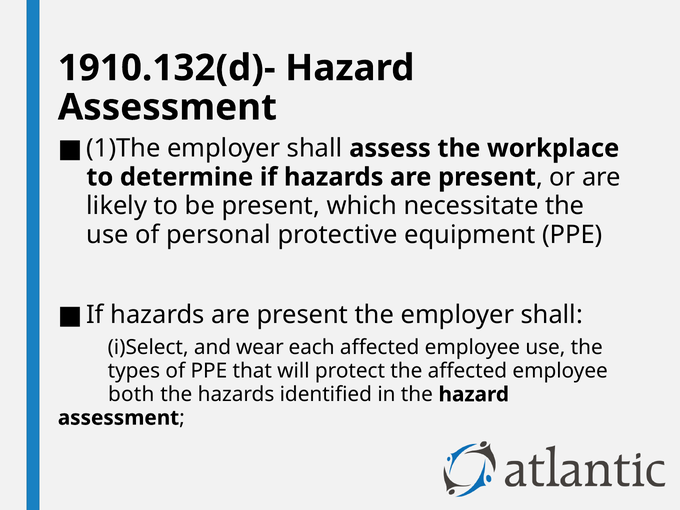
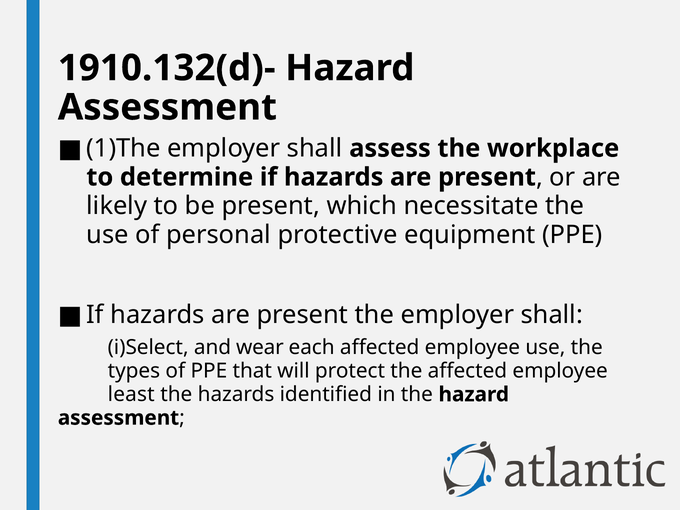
both: both -> least
